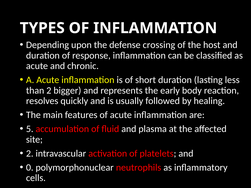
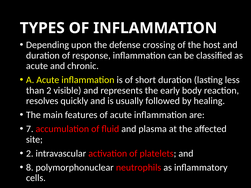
bigger: bigger -> visible
5: 5 -> 7
0: 0 -> 8
